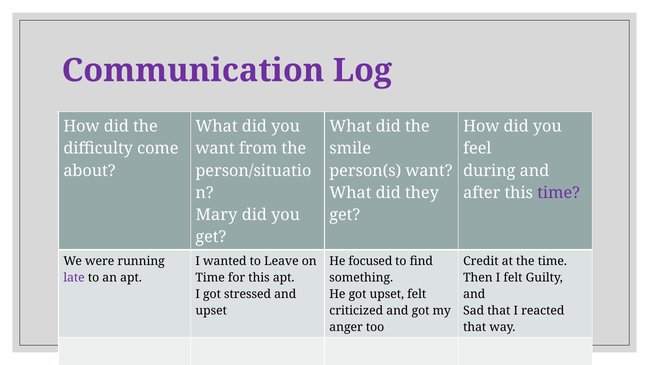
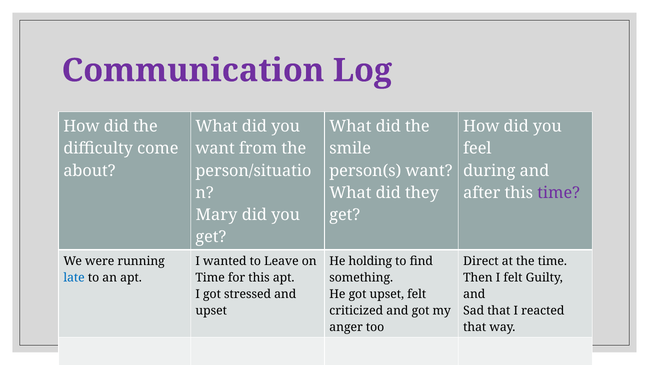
focused: focused -> holding
Credit: Credit -> Direct
late colour: purple -> blue
